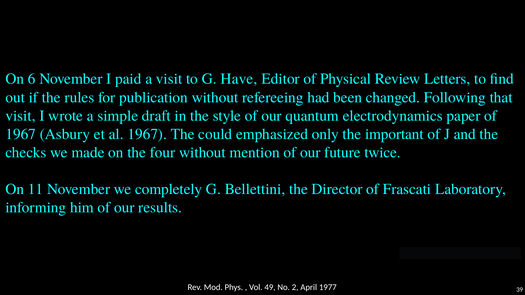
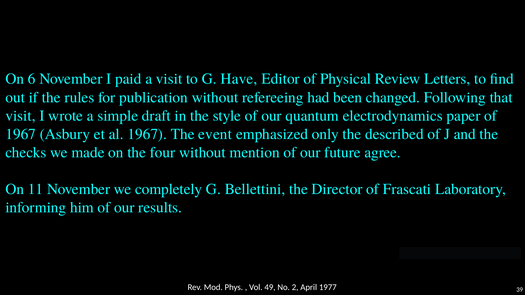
could: could -> event
important: important -> described
twice: twice -> agree
